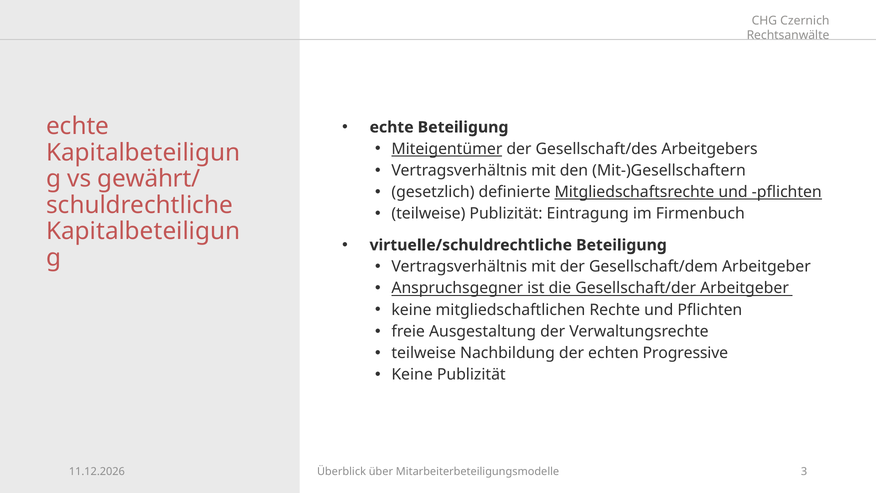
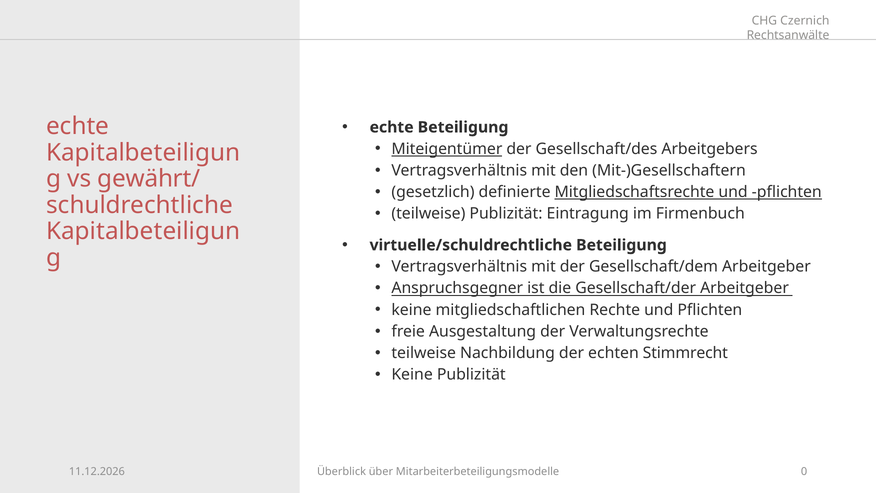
Progressive: Progressive -> Stimmrecht
3: 3 -> 0
